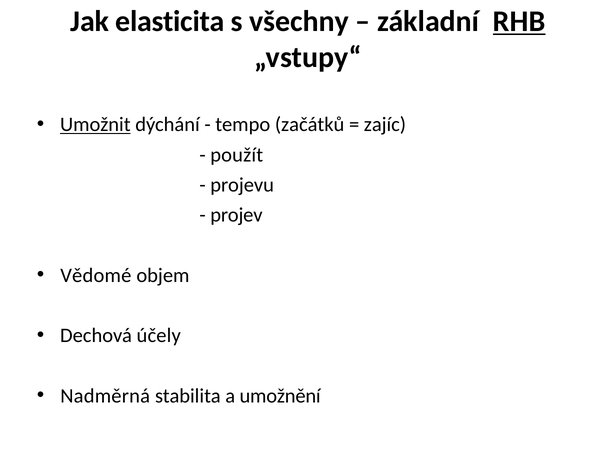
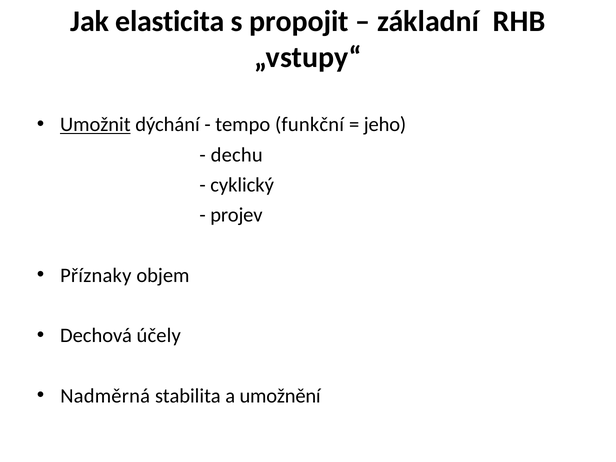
všechny: všechny -> propojit
RHB underline: present -> none
začátků: začátků -> funkční
zajíc: zajíc -> jeho
použít: použít -> dechu
projevu: projevu -> cyklický
Vědomé: Vědomé -> Příznaky
